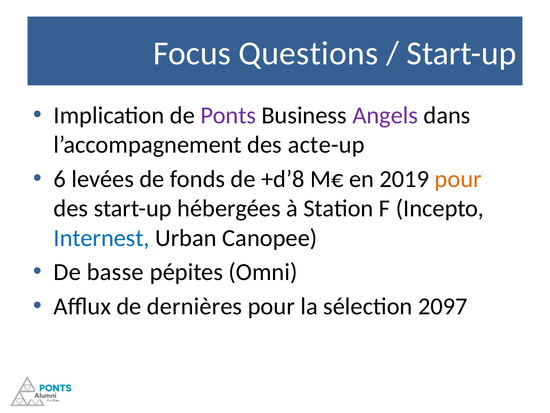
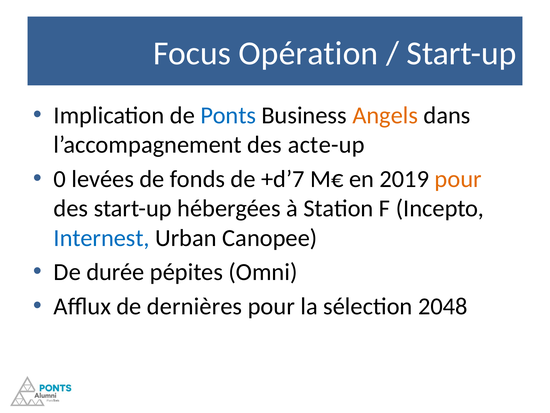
Questions: Questions -> Opération
Ponts colour: purple -> blue
Angels colour: purple -> orange
6: 6 -> 0
+d’8: +d’8 -> +d’7
basse: basse -> durée
2097: 2097 -> 2048
